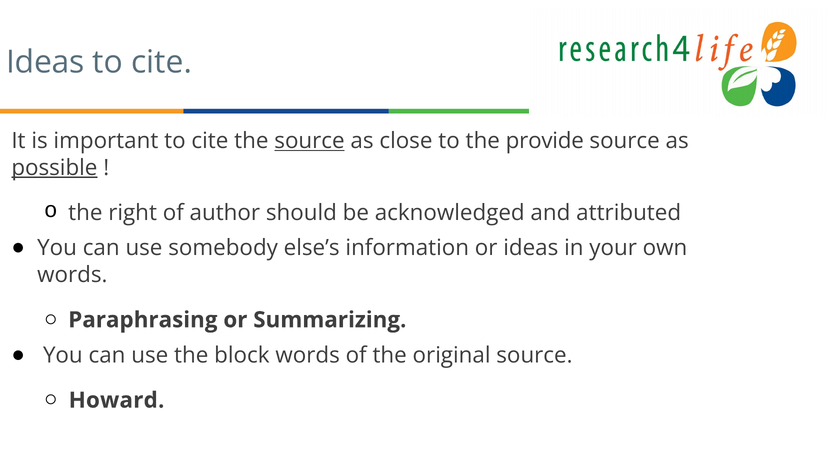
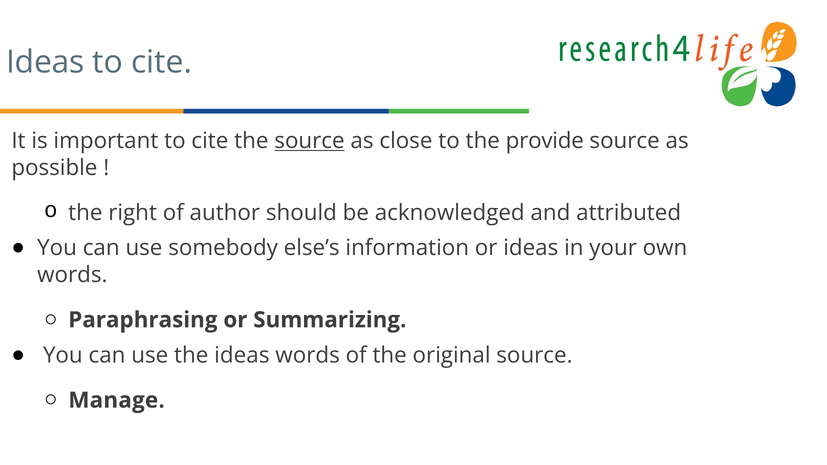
possible underline: present -> none
the block: block -> ideas
Howard: Howard -> Manage
